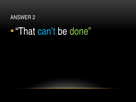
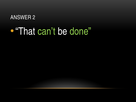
can’t colour: light blue -> light green
